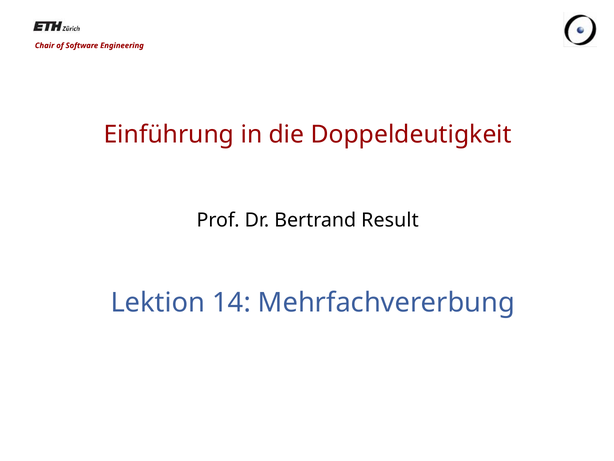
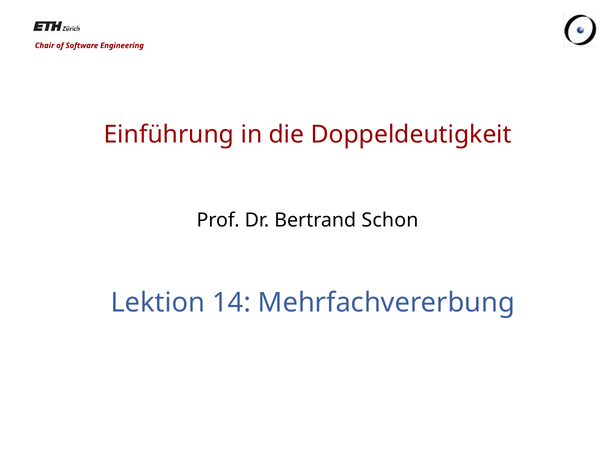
Result: Result -> Schon
